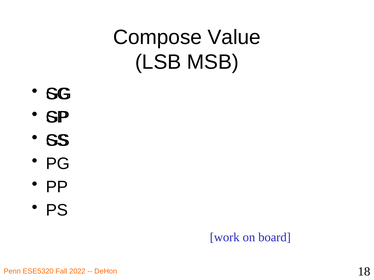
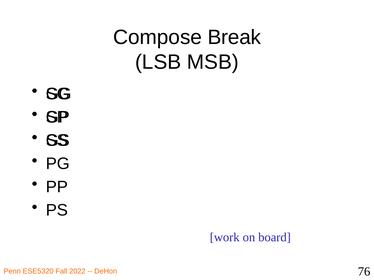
Value: Value -> Break
18: 18 -> 76
